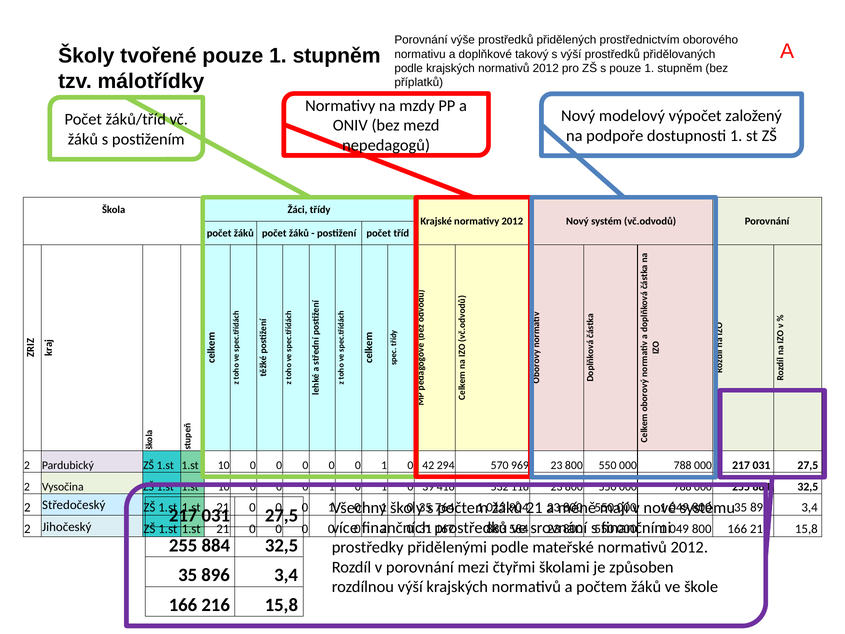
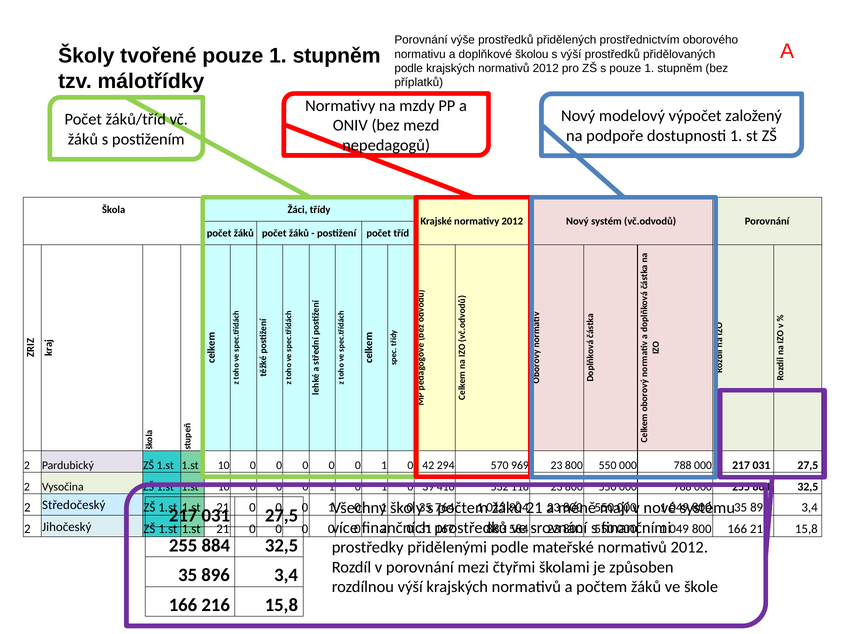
takový: takový -> školou
